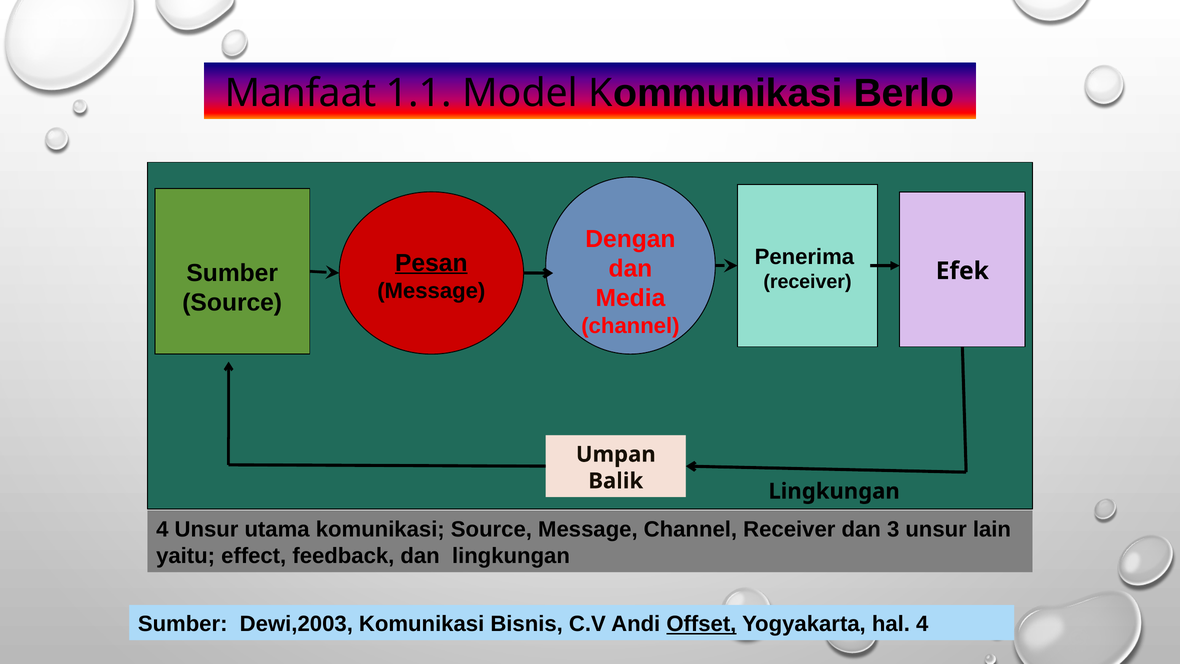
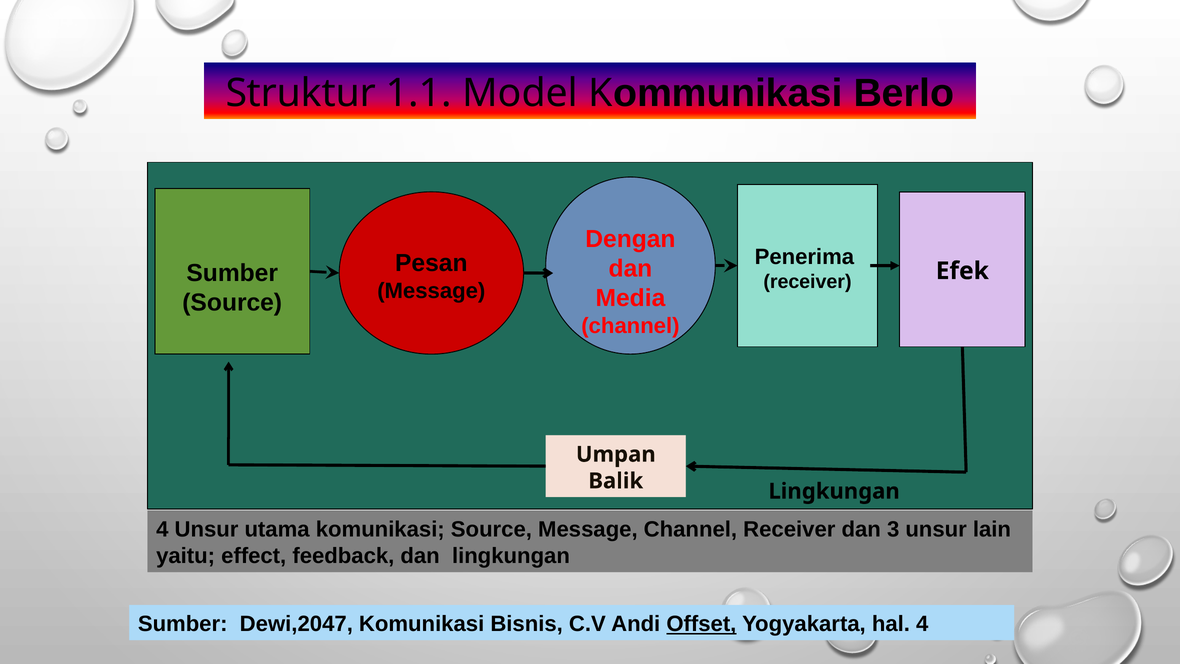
Manfaat: Manfaat -> Struktur
Pesan underline: present -> none
Dewi,2003: Dewi,2003 -> Dewi,2047
